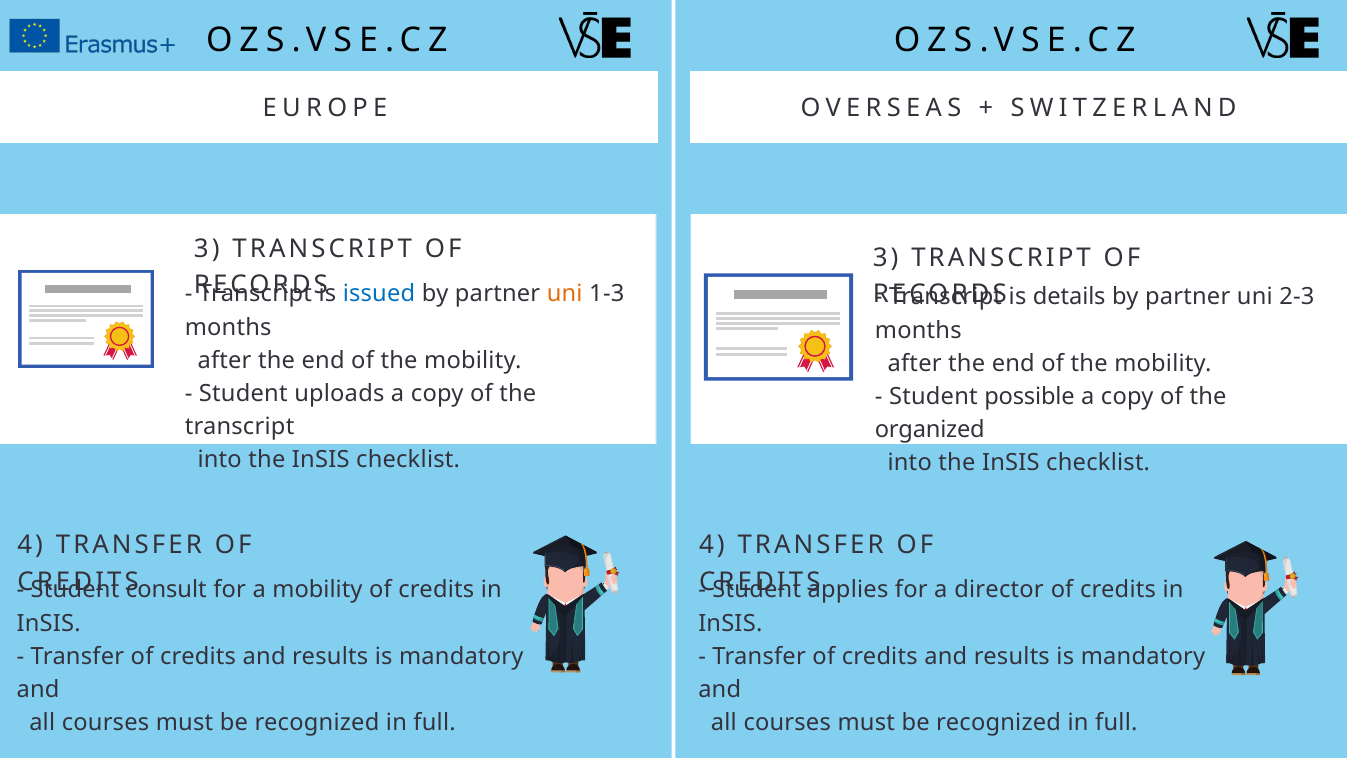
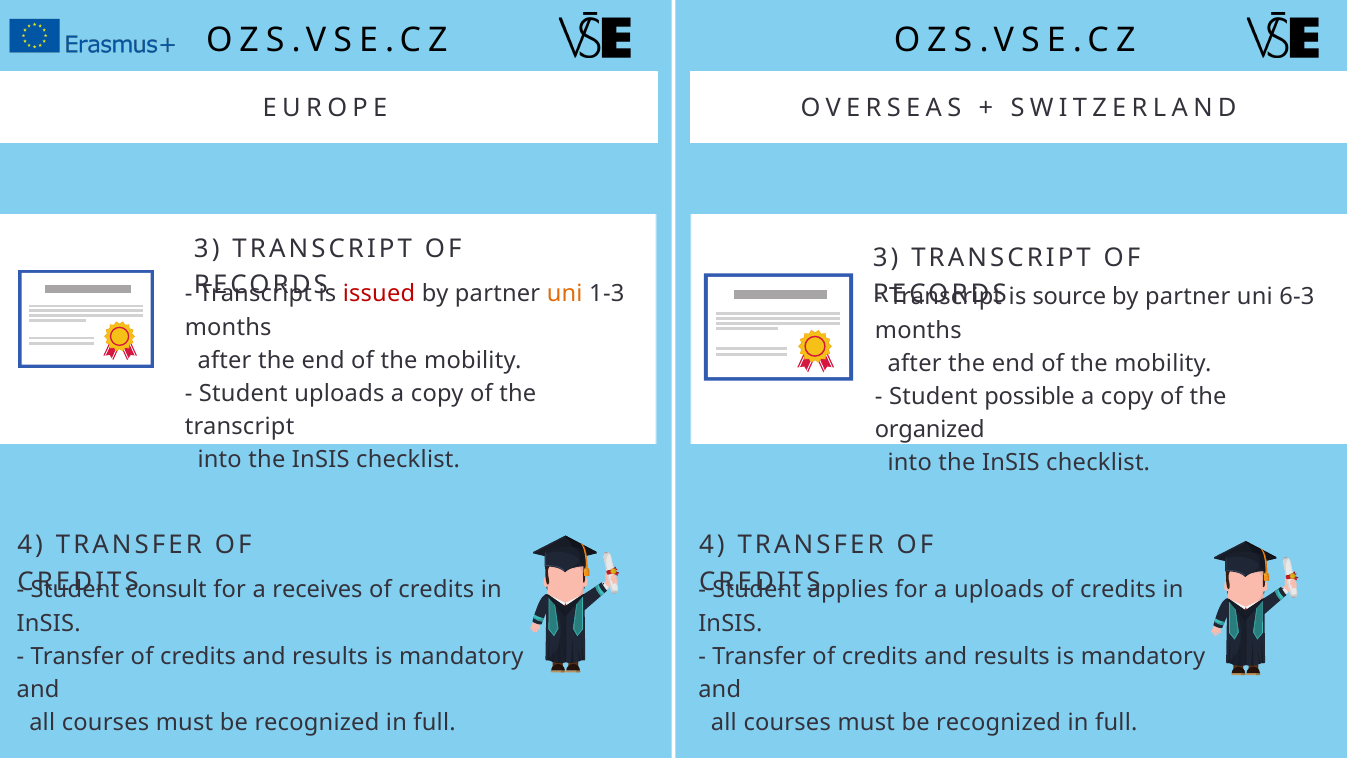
issued colour: blue -> red
details: details -> source
2-3: 2-3 -> 6-3
a mobility: mobility -> receives
a director: director -> uploads
